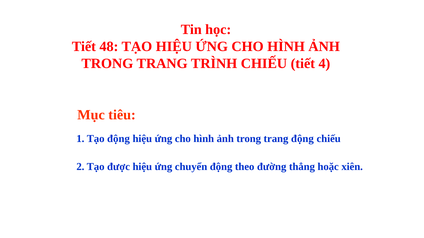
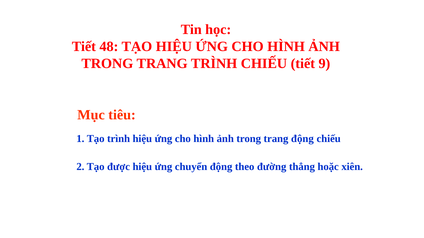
4: 4 -> 9
Tạo động: động -> trình
